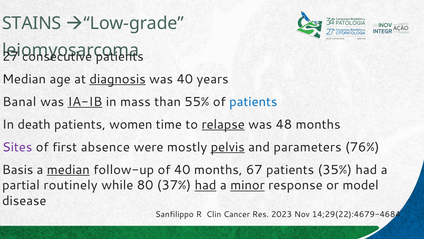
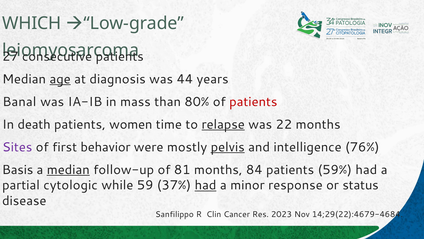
STAINS: STAINS -> WHICH
age underline: none -> present
diagnosis underline: present -> none
was 40: 40 -> 44
IA-IB underline: present -> none
55%: 55% -> 80%
patients at (253, 102) colour: blue -> red
48: 48 -> 22
absence: absence -> behavior
parameters: parameters -> intelligence
of 40: 40 -> 81
67: 67 -> 84
35%: 35% -> 59%
routinely: routinely -> cytologic
80: 80 -> 59
minor underline: present -> none
model: model -> status
